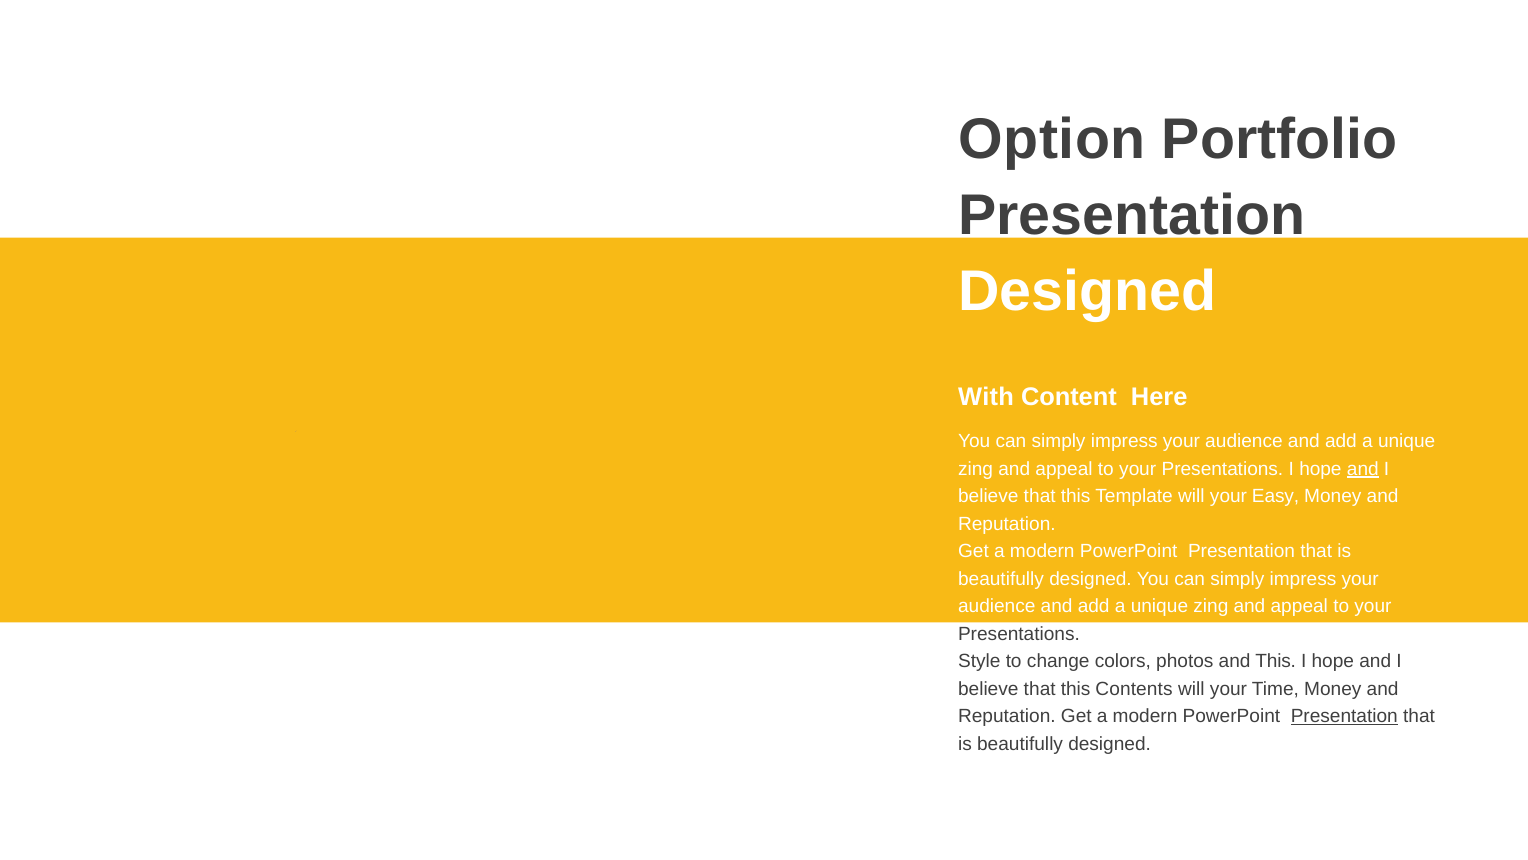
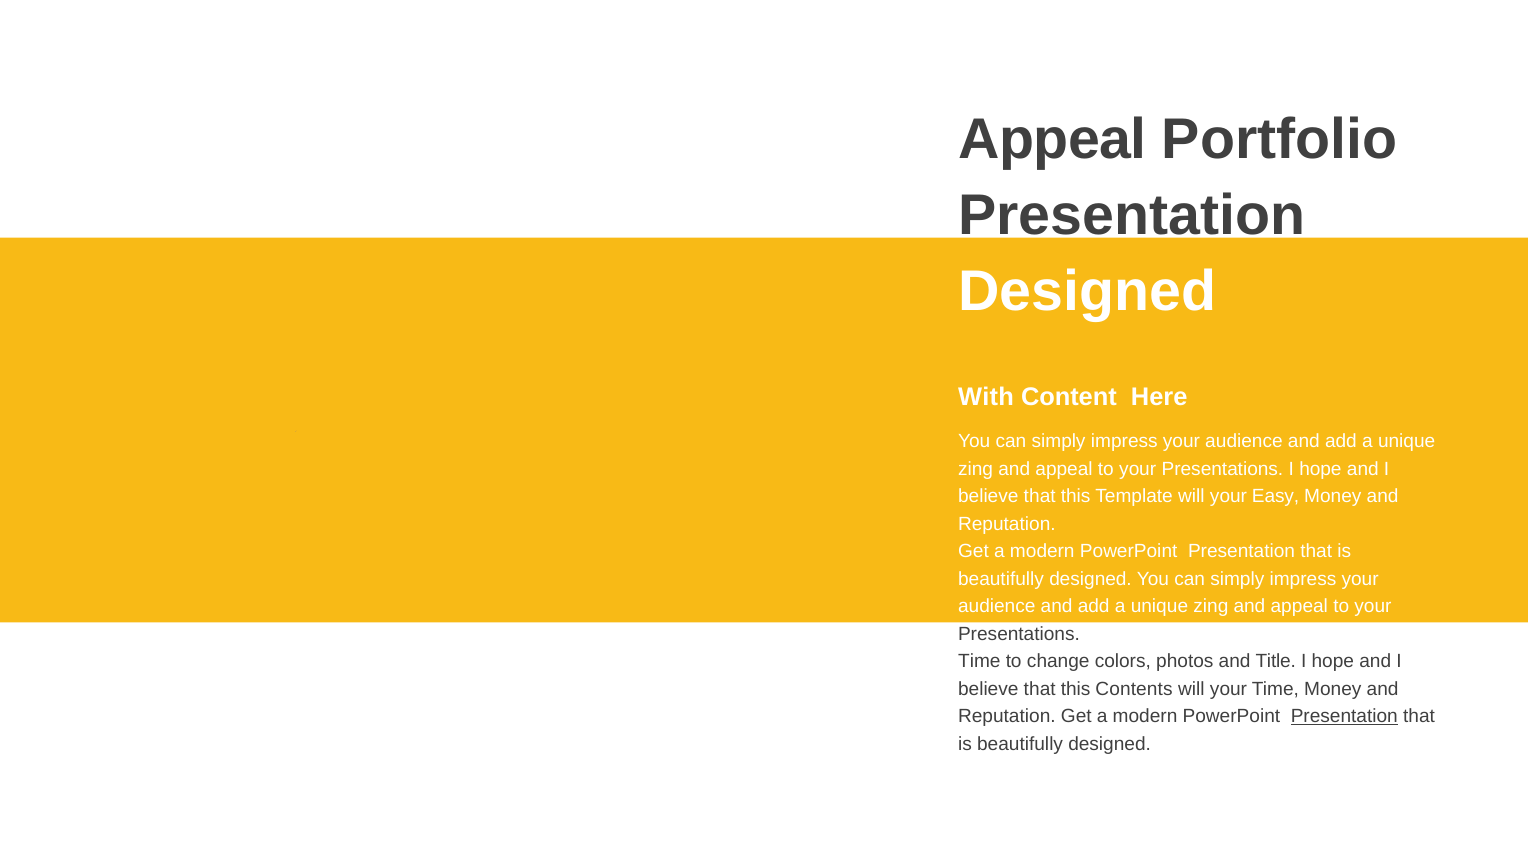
Option at (1052, 140): Option -> Appeal
and at (1363, 469) underline: present -> none
Style at (979, 661): Style -> Time
and This: This -> Title
